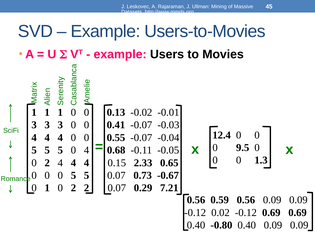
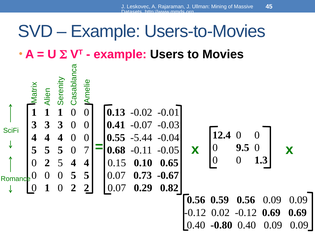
0.55 -0.07: -0.07 -> -5.44
5 0 4: 4 -> 7
2 4: 4 -> 5
2.33: 2.33 -> 0.10
7.21: 7.21 -> 0.82
